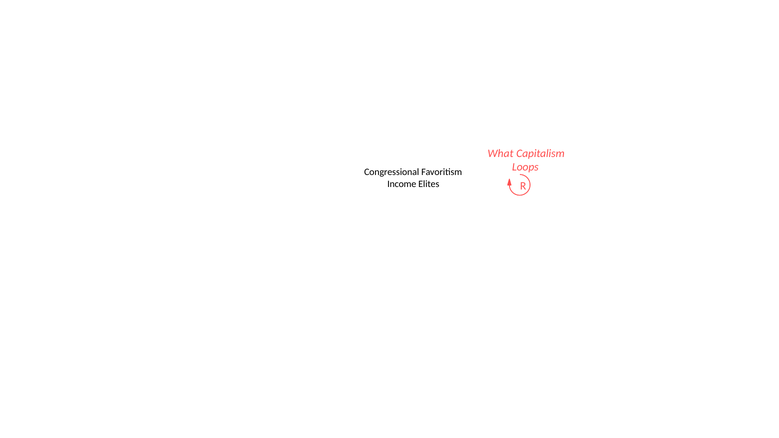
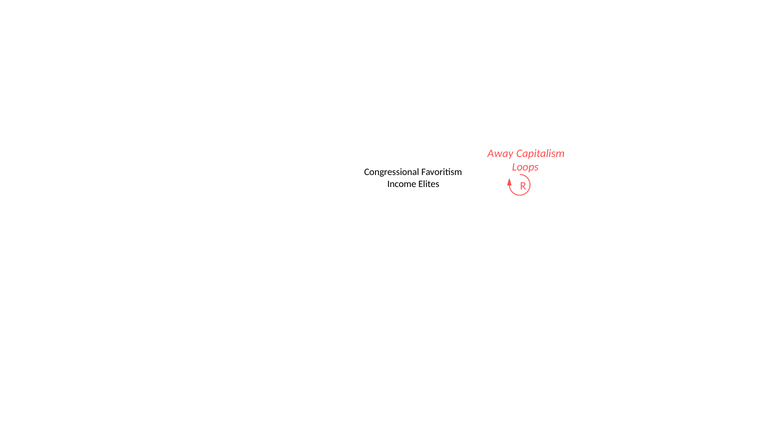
What: What -> Away
